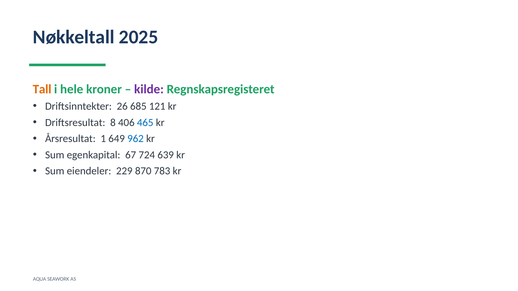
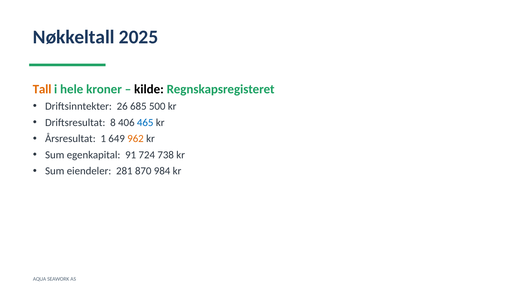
kilde colour: purple -> black
121: 121 -> 500
962 colour: blue -> orange
67: 67 -> 91
639: 639 -> 738
229: 229 -> 281
783: 783 -> 984
